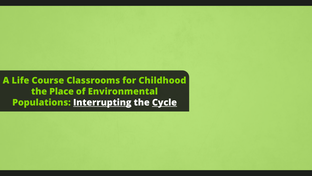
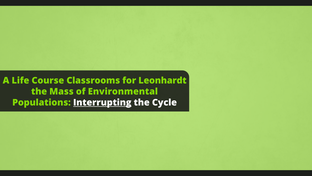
Childhood: Childhood -> Leonhardt
Place: Place -> Mass
Cycle underline: present -> none
